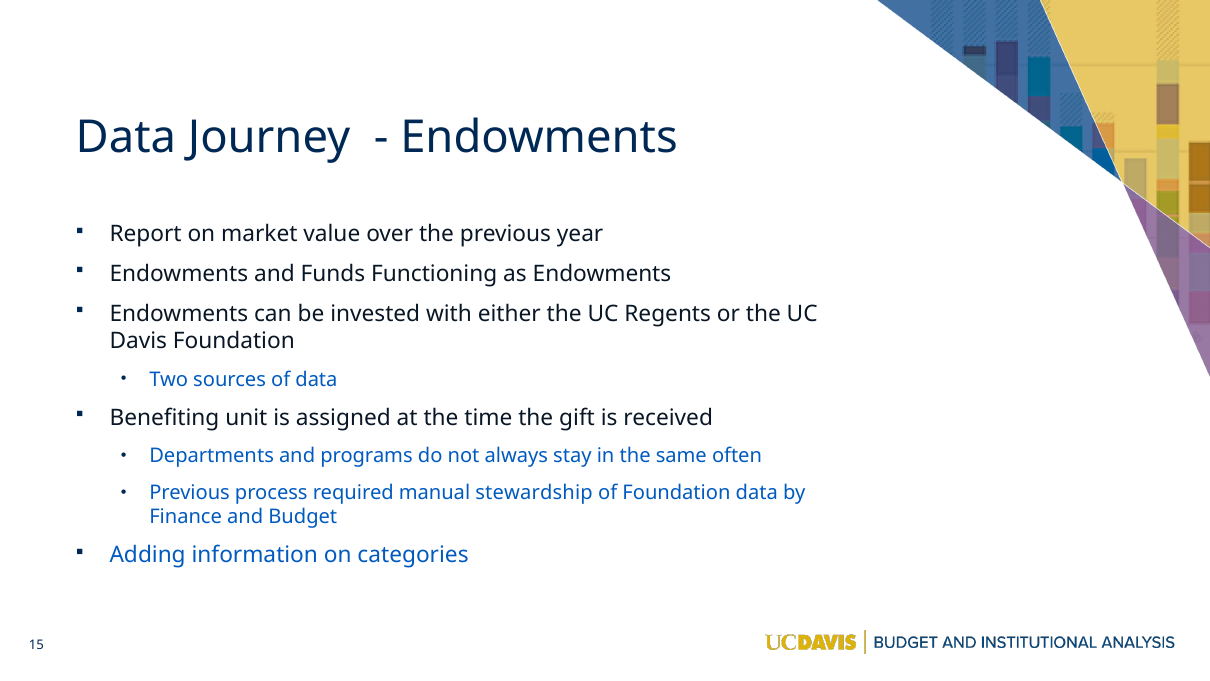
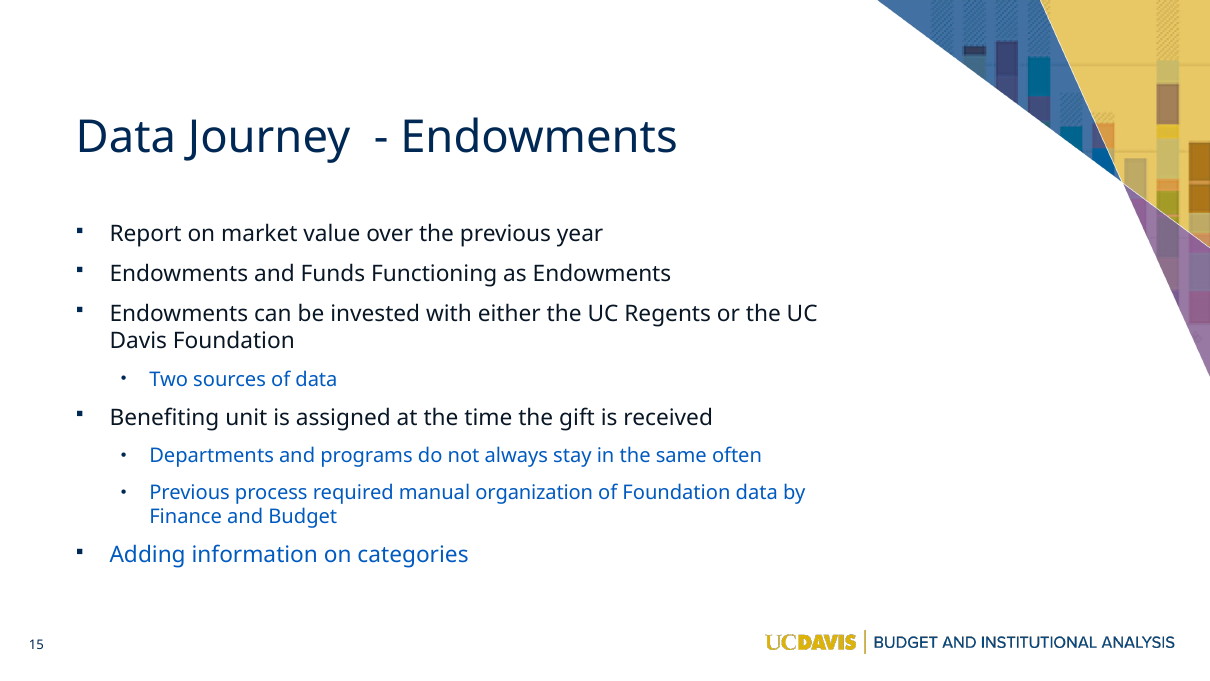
stewardship: stewardship -> organization
